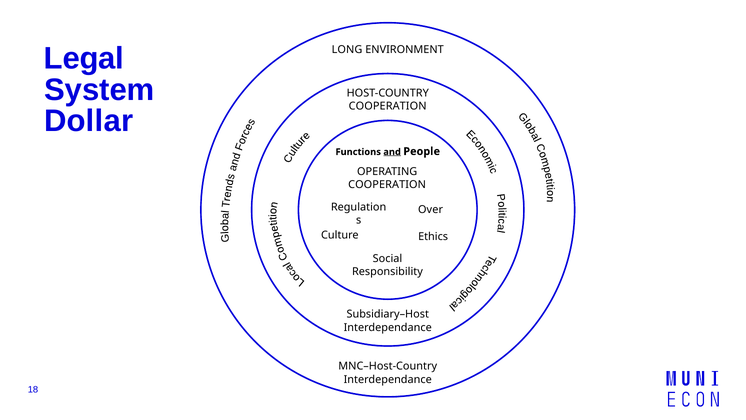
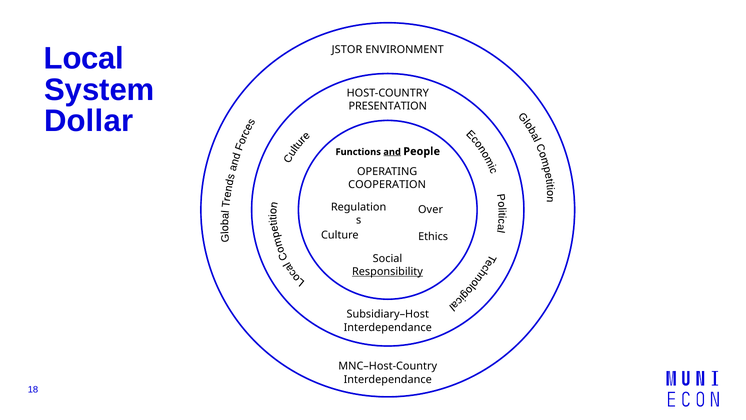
Legal: Legal -> Local
LONG: LONG -> JSTOR
COOPERATION at (388, 106): COOPERATION -> PRESENTATION
Responsibility underline: none -> present
